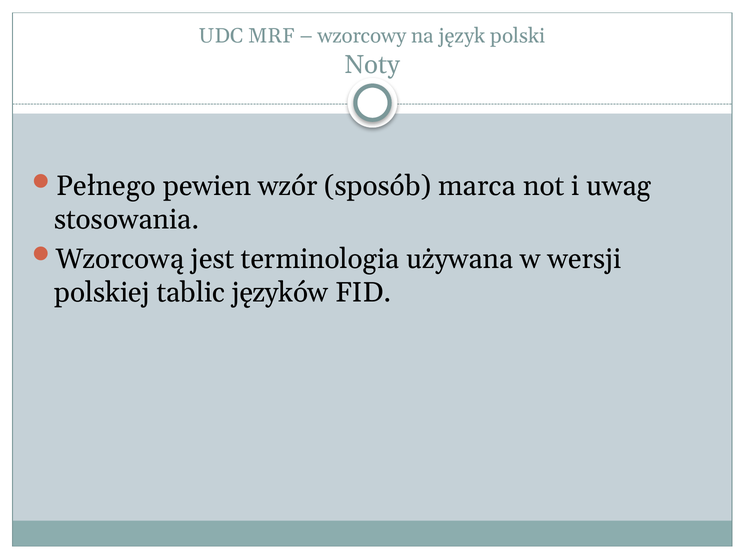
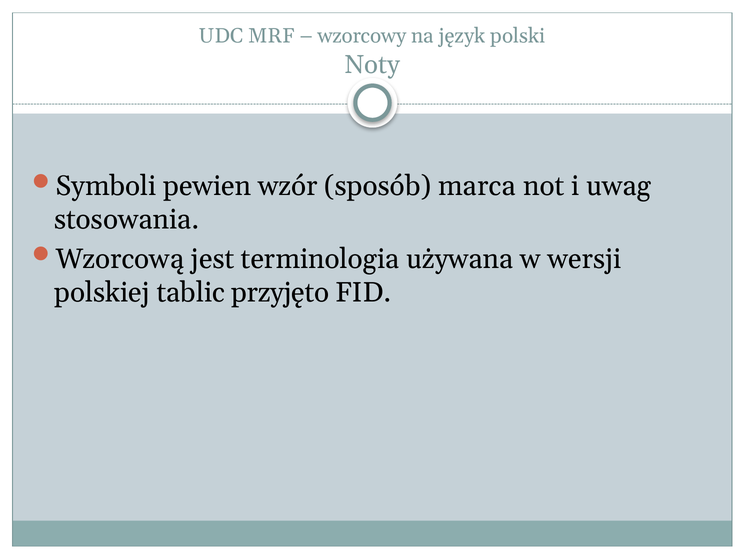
Pełnego: Pełnego -> Symboli
języków: języków -> przyjęto
